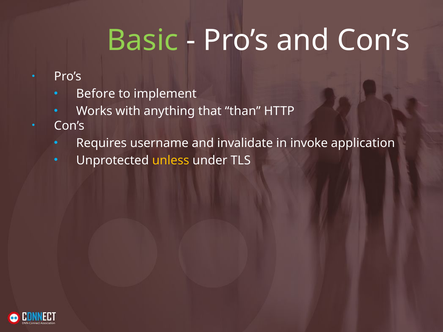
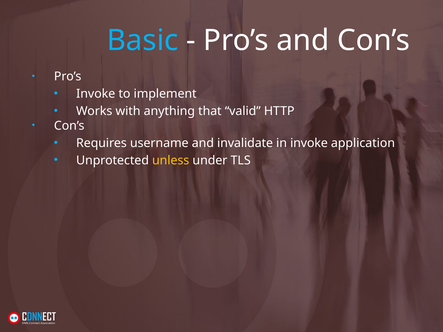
Basic colour: light green -> light blue
Before at (96, 94): Before -> Invoke
than: than -> valid
